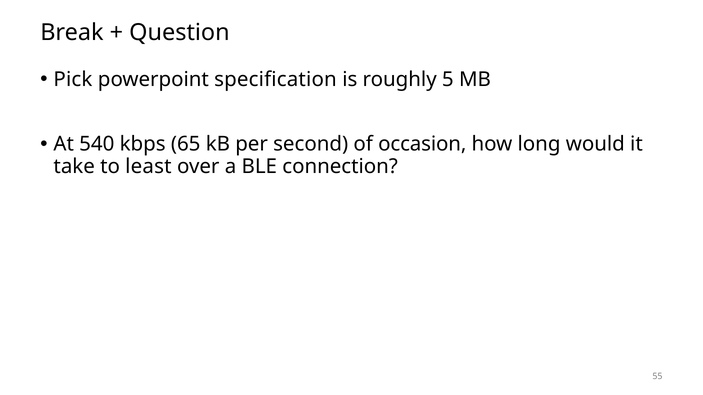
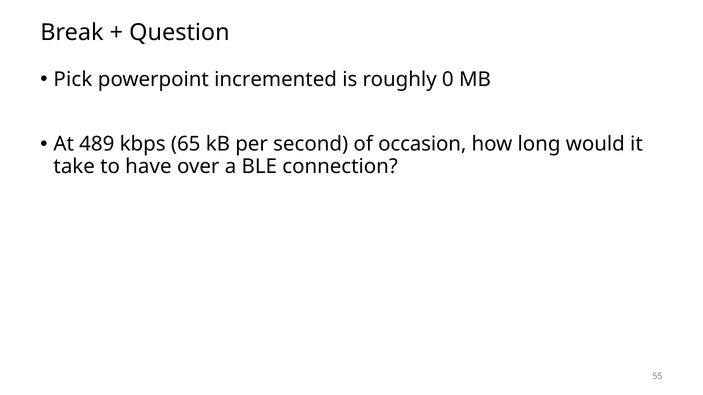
specification: specification -> incremented
5: 5 -> 0
540: 540 -> 489
least: least -> have
